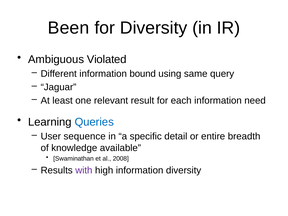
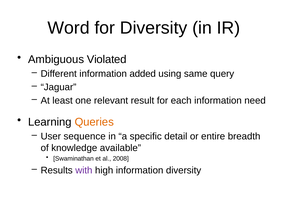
Been: Been -> Word
bound: bound -> added
Queries colour: blue -> orange
